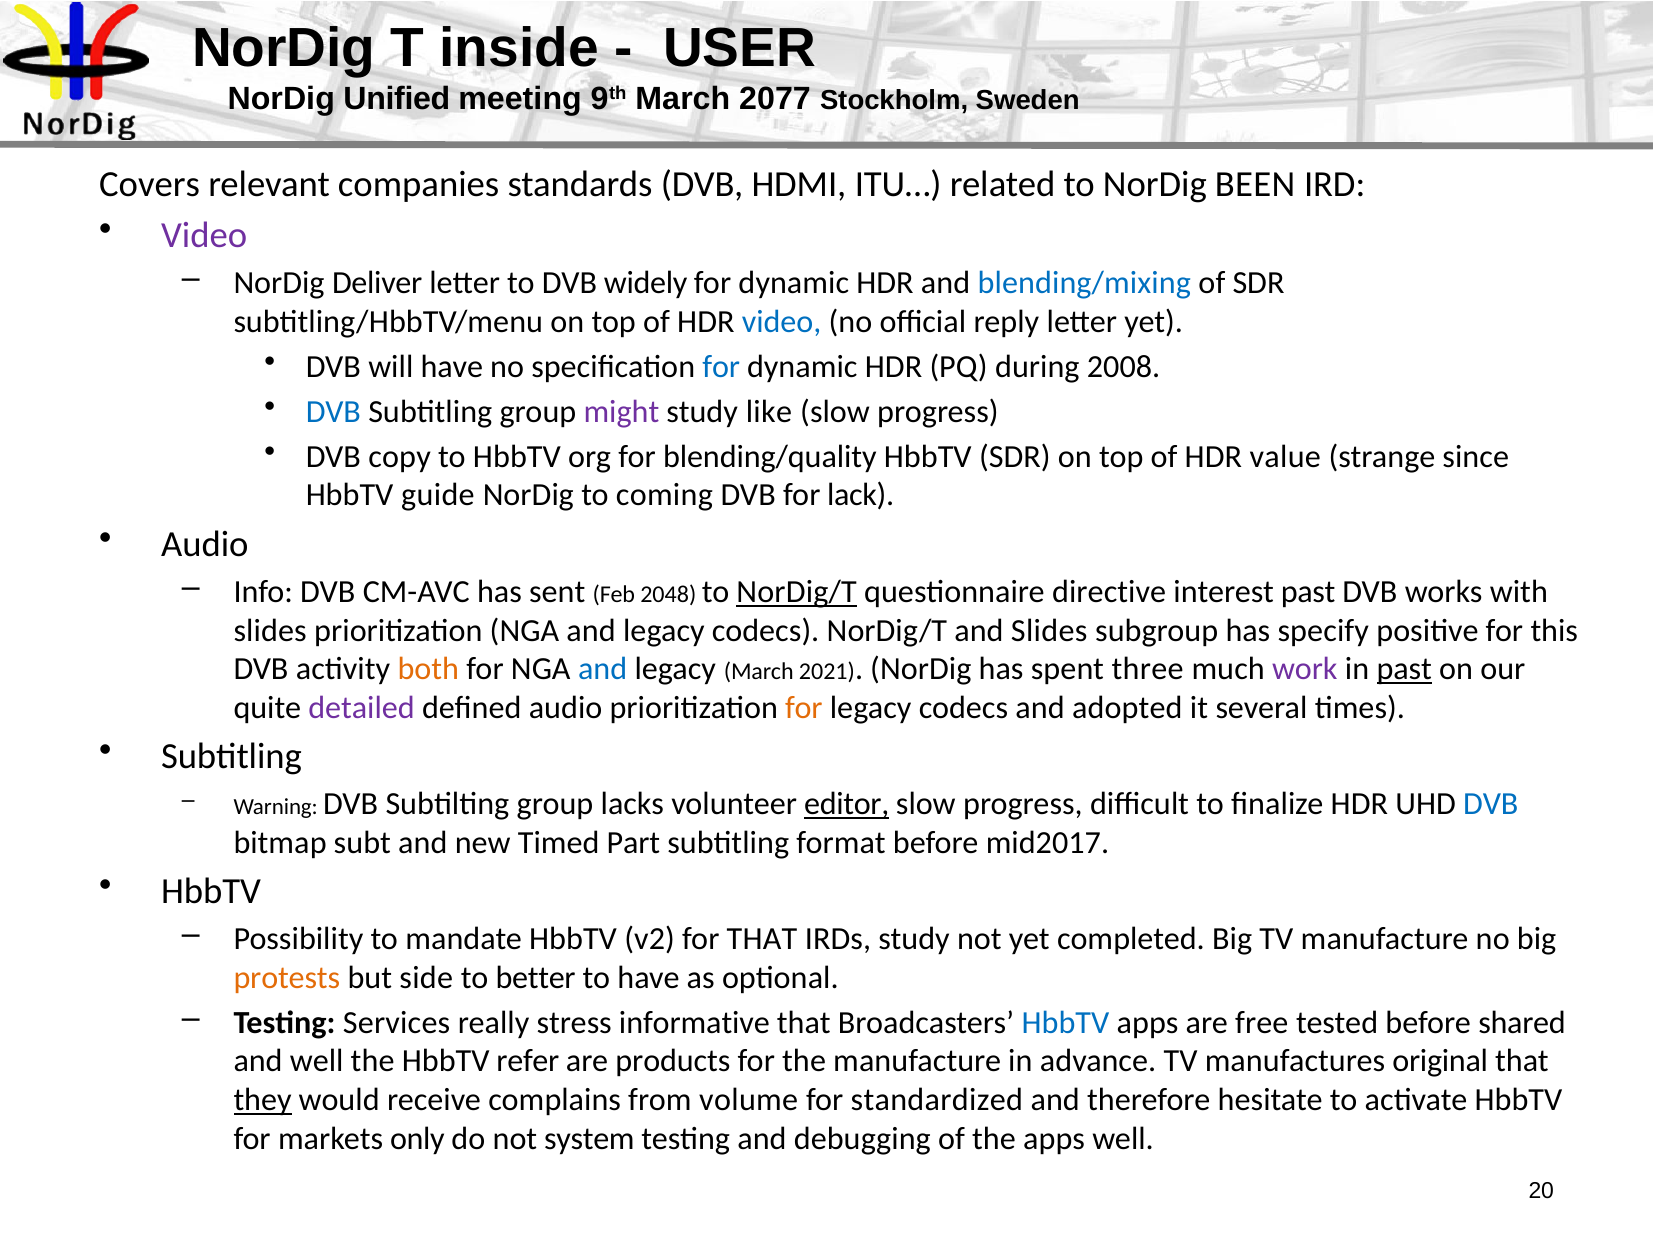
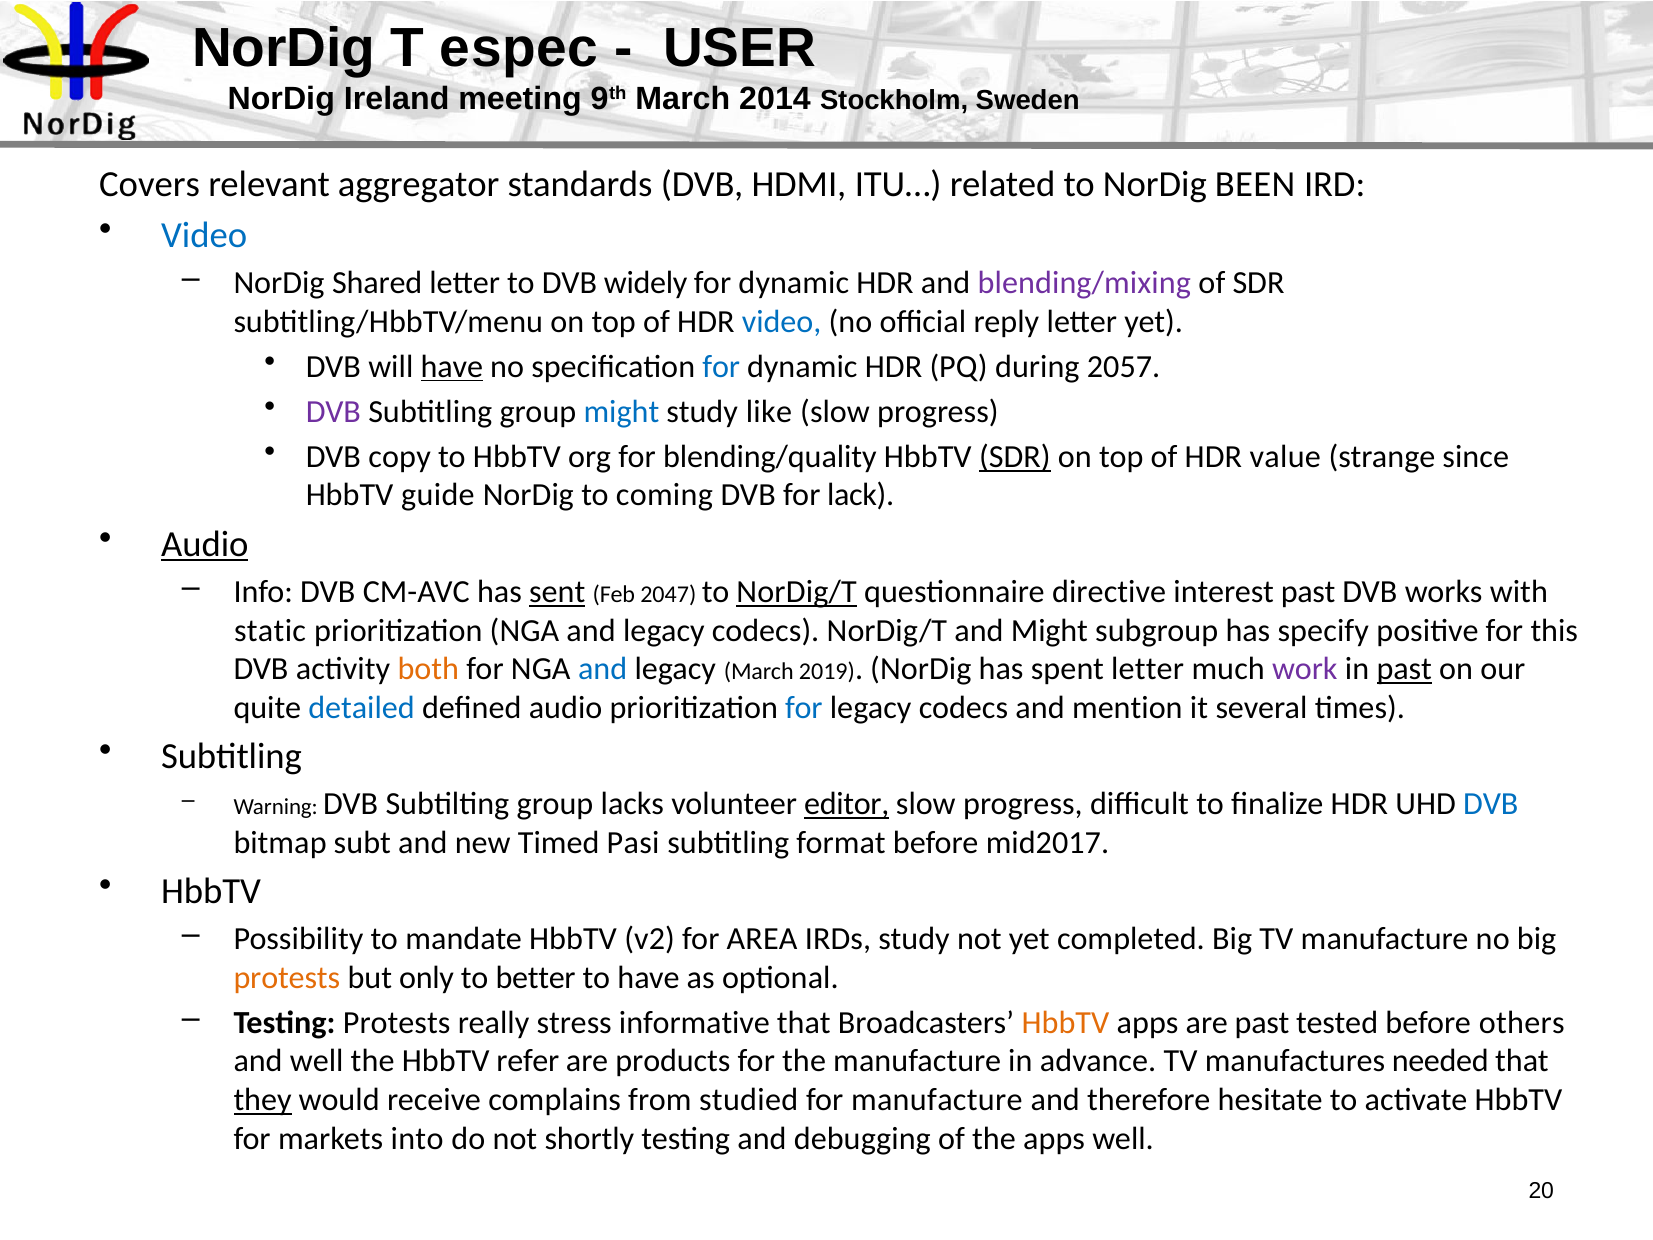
inside: inside -> espec
Unified: Unified -> Ireland
2077: 2077 -> 2014
companies: companies -> aggregator
Video at (204, 236) colour: purple -> blue
Deliver: Deliver -> Shared
blending/mixing colour: blue -> purple
have at (452, 367) underline: none -> present
2008: 2008 -> 2057
DVB at (333, 412) colour: blue -> purple
might at (621, 412) colour: purple -> blue
SDR at (1015, 457) underline: none -> present
Audio at (205, 544) underline: none -> present
sent underline: none -> present
2048: 2048 -> 2047
slides at (270, 630): slides -> static
and Slides: Slides -> Might
2021: 2021 -> 2019
spent three: three -> letter
detailed colour: purple -> blue
for at (804, 707) colour: orange -> blue
adopted: adopted -> mention
Part: Part -> Pasi
for THAT: THAT -> AREA
side: side -> only
Testing Services: Services -> Protests
HbbTV at (1065, 1023) colour: blue -> orange
are free: free -> past
shared: shared -> others
original: original -> needed
volume: volume -> studied
for standardized: standardized -> manufacture
only: only -> into
system: system -> shortly
